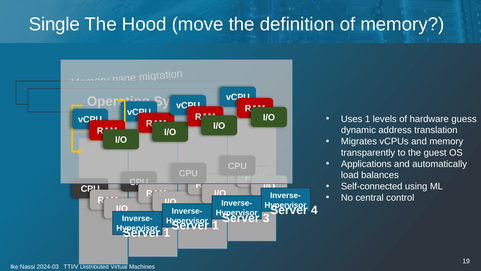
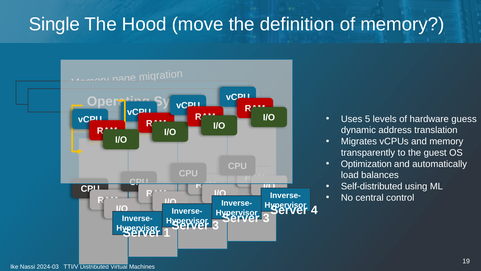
Uses 1: 1 -> 5
Applications: Applications -> Optimization
Self-connected: Self-connected -> Self-distributed
1 at (216, 225): 1 -> 3
